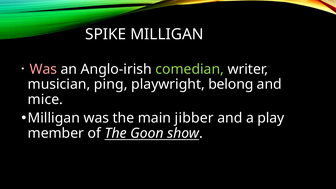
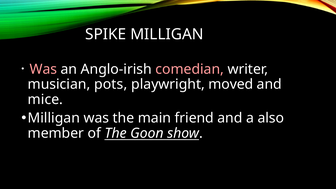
comedian colour: light green -> pink
ping: ping -> pots
belong: belong -> moved
jibber: jibber -> friend
play: play -> also
